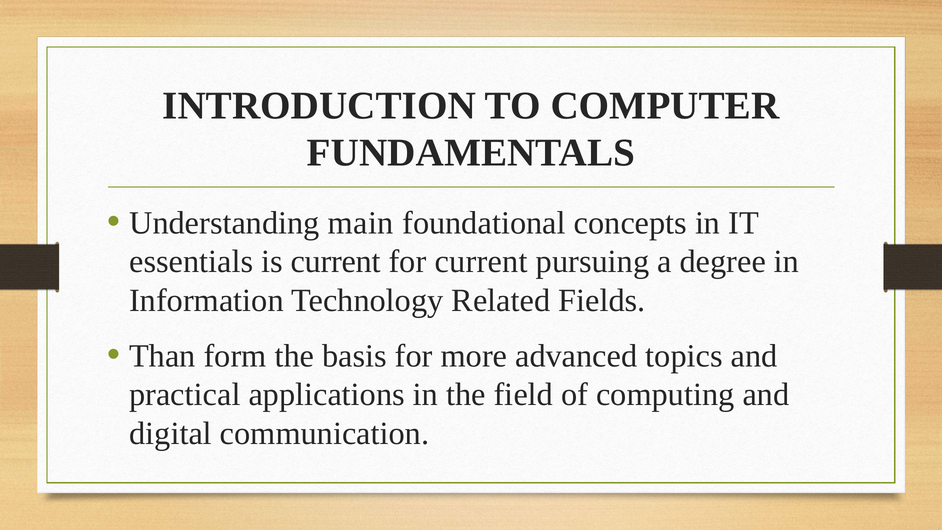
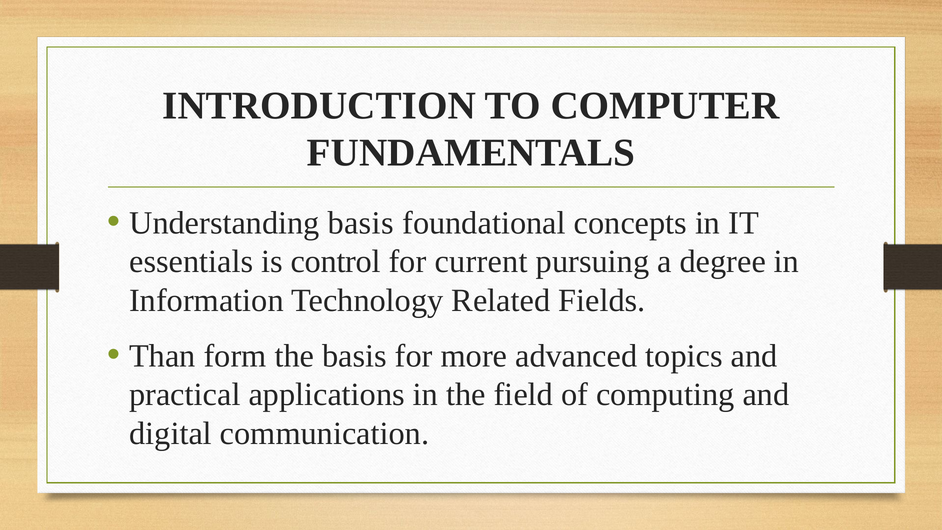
Understanding main: main -> basis
is current: current -> control
